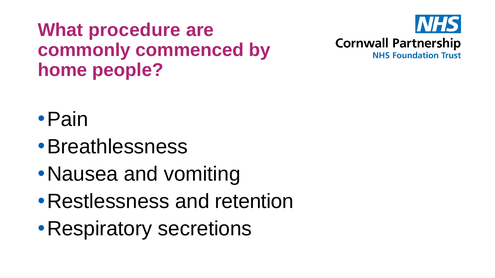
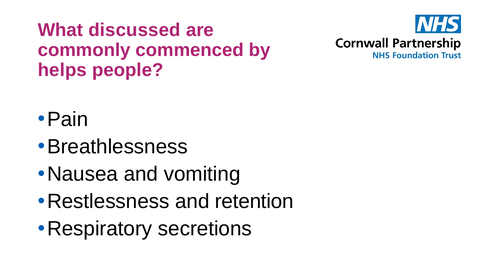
procedure: procedure -> discussed
home: home -> helps
